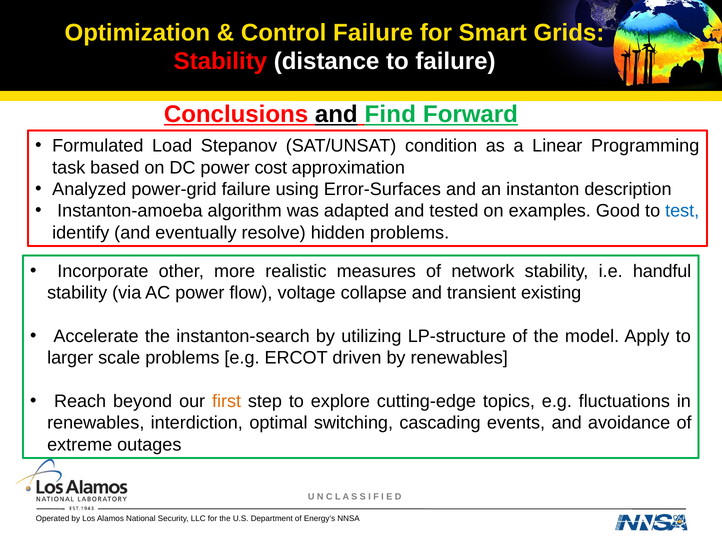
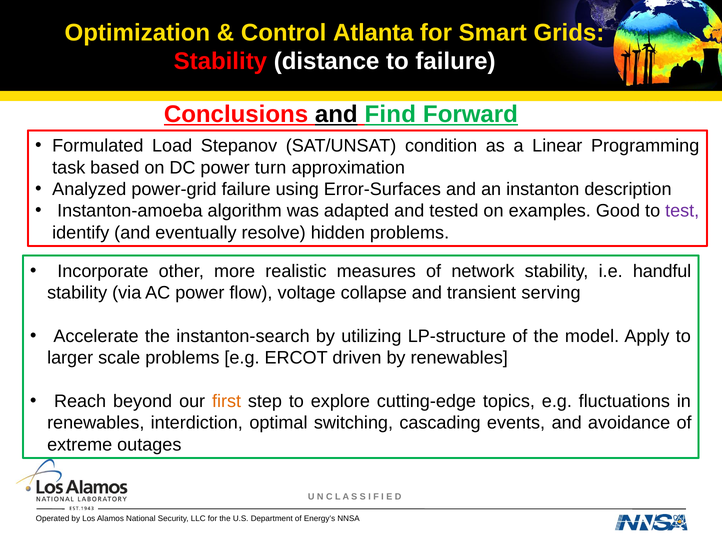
Control Failure: Failure -> Atlanta
cost: cost -> turn
test colour: blue -> purple
existing: existing -> serving
